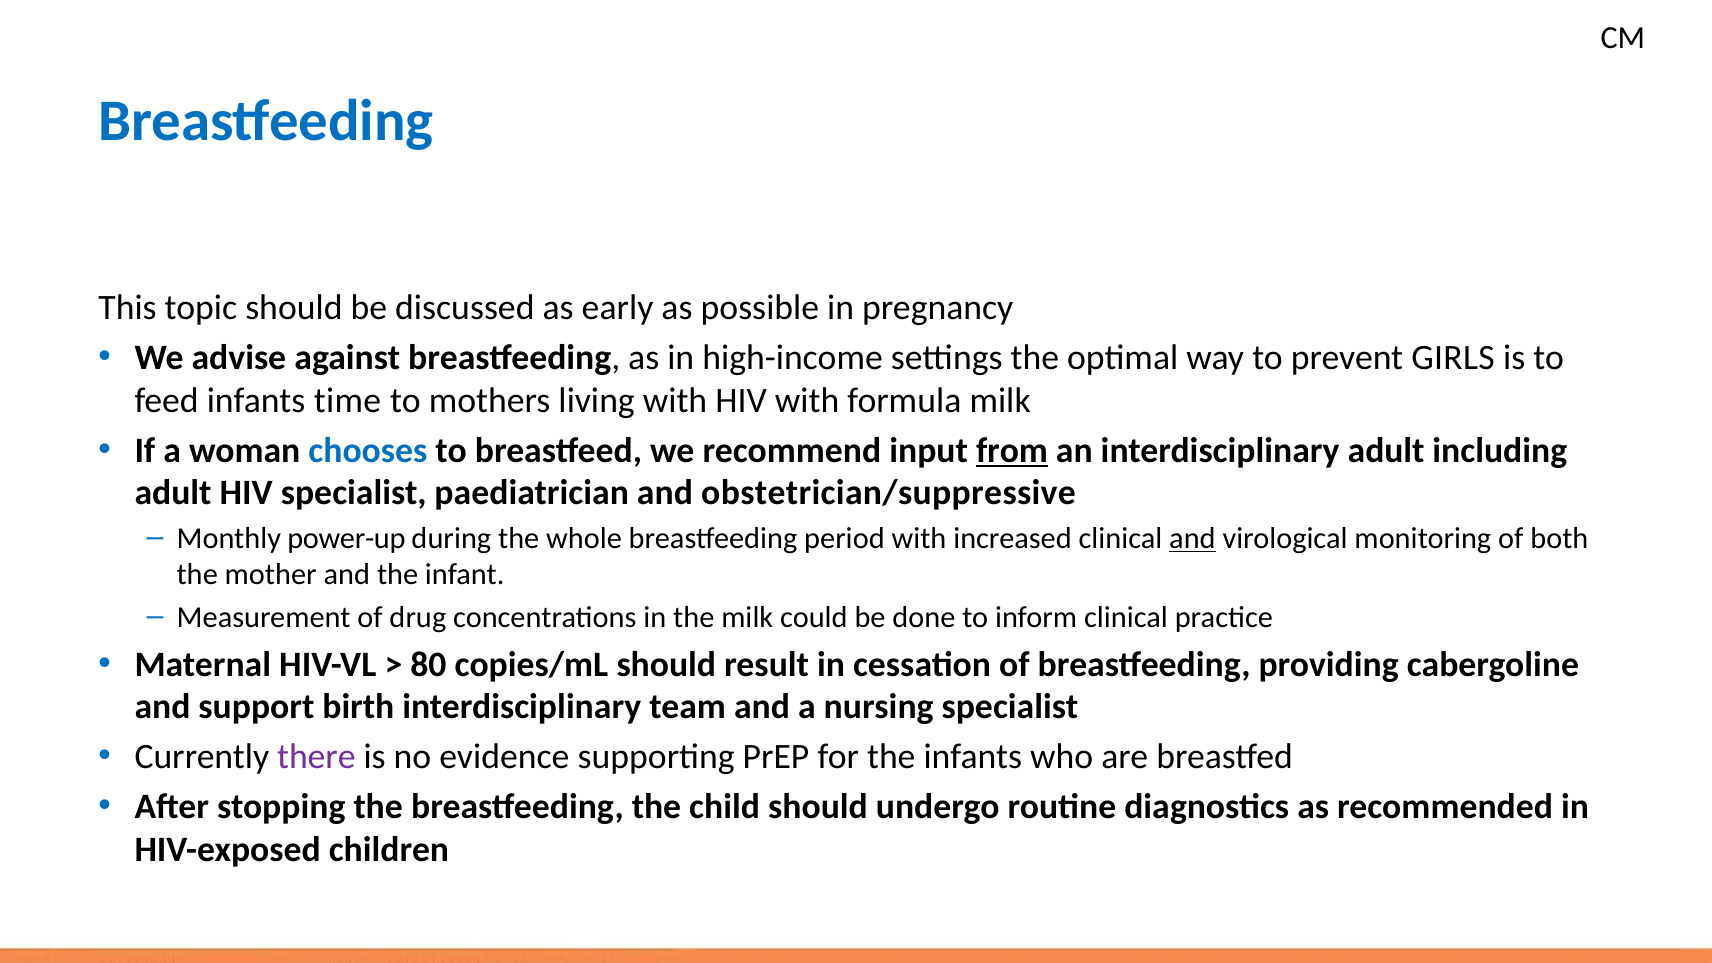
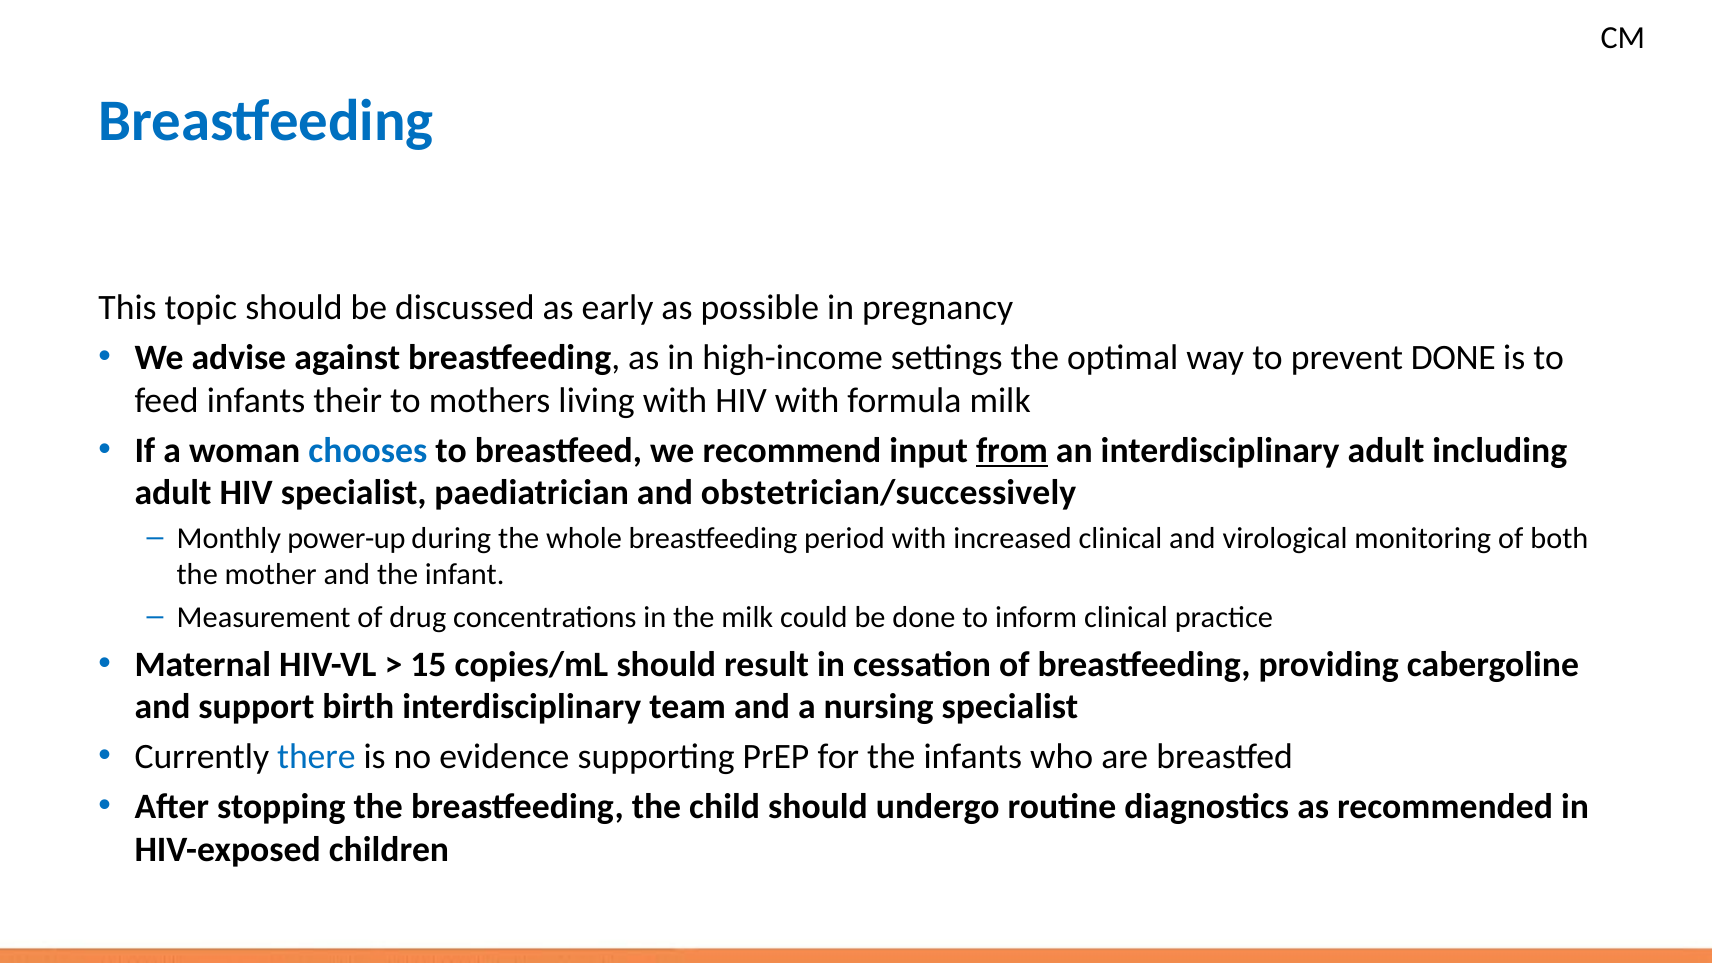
prevent GIRLS: GIRLS -> DONE
time: time -> their
obstetrician/suppressive: obstetrician/suppressive -> obstetrician/successively
and at (1192, 538) underline: present -> none
80: 80 -> 15
there colour: purple -> blue
